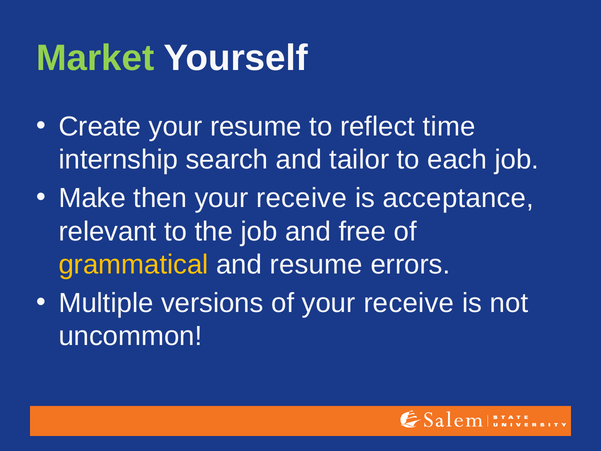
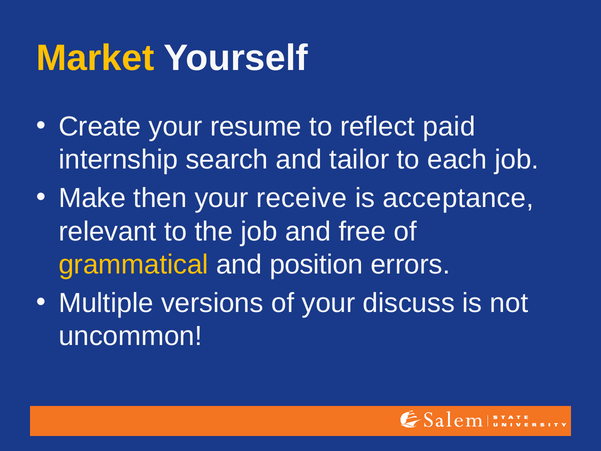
Market colour: light green -> yellow
time: time -> paid
and resume: resume -> position
of your receive: receive -> discuss
